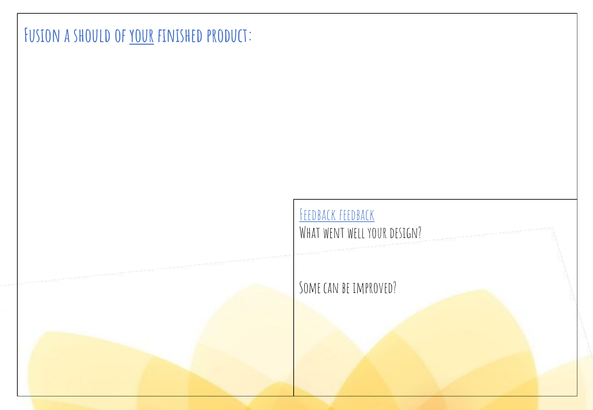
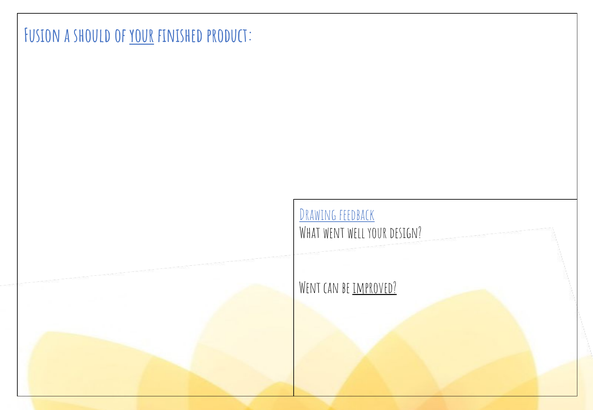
Feedback at (318, 215): Feedback -> Drawing
Some at (310, 288): Some -> Went
improved underline: none -> present
